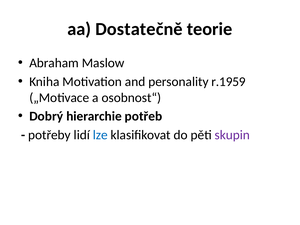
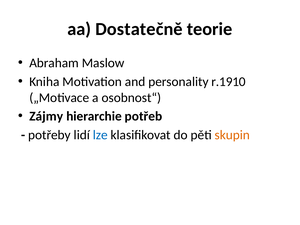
r.1959: r.1959 -> r.1910
Dobrý: Dobrý -> Zájmy
skupin colour: purple -> orange
